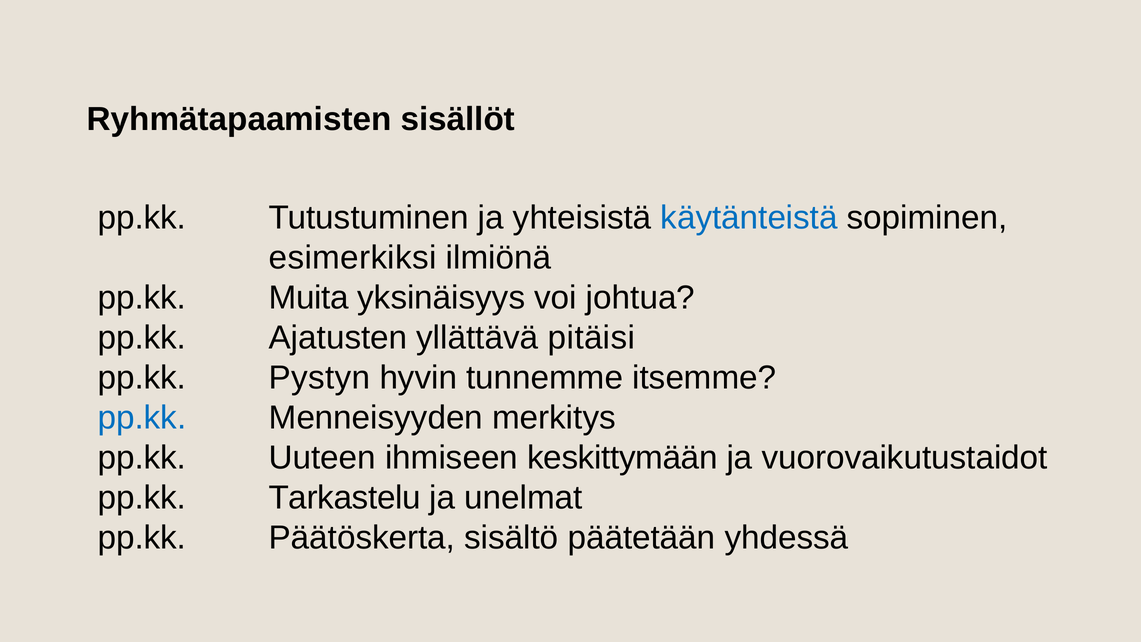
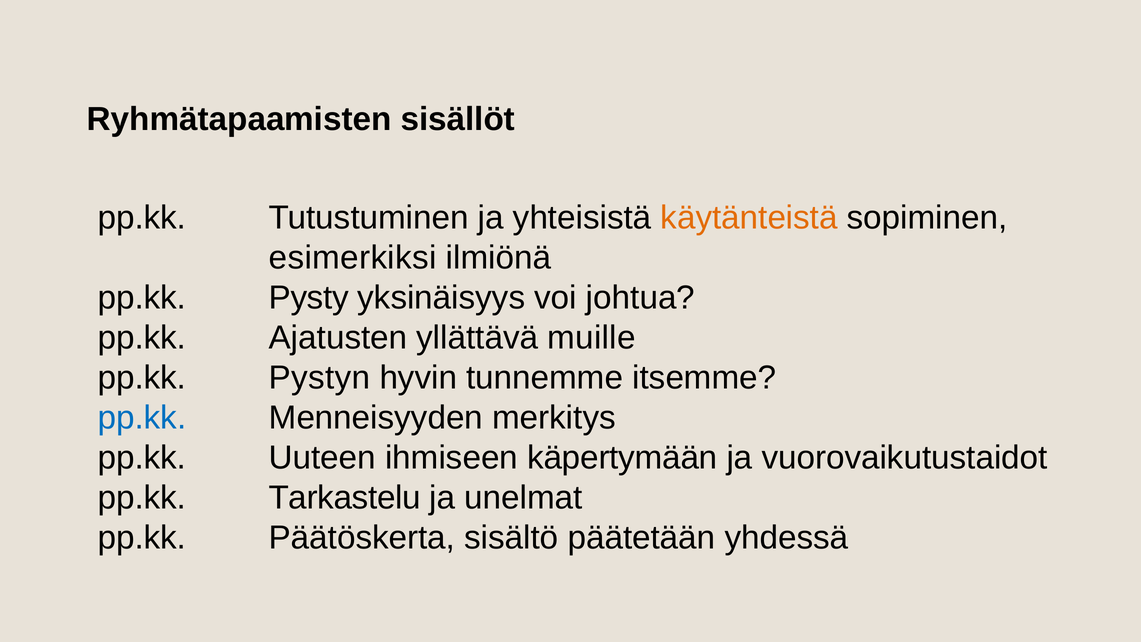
käytänteistä colour: blue -> orange
Muita: Muita -> Pysty
pitäisi: pitäisi -> muille
keskittymään: keskittymään -> käpertymään
